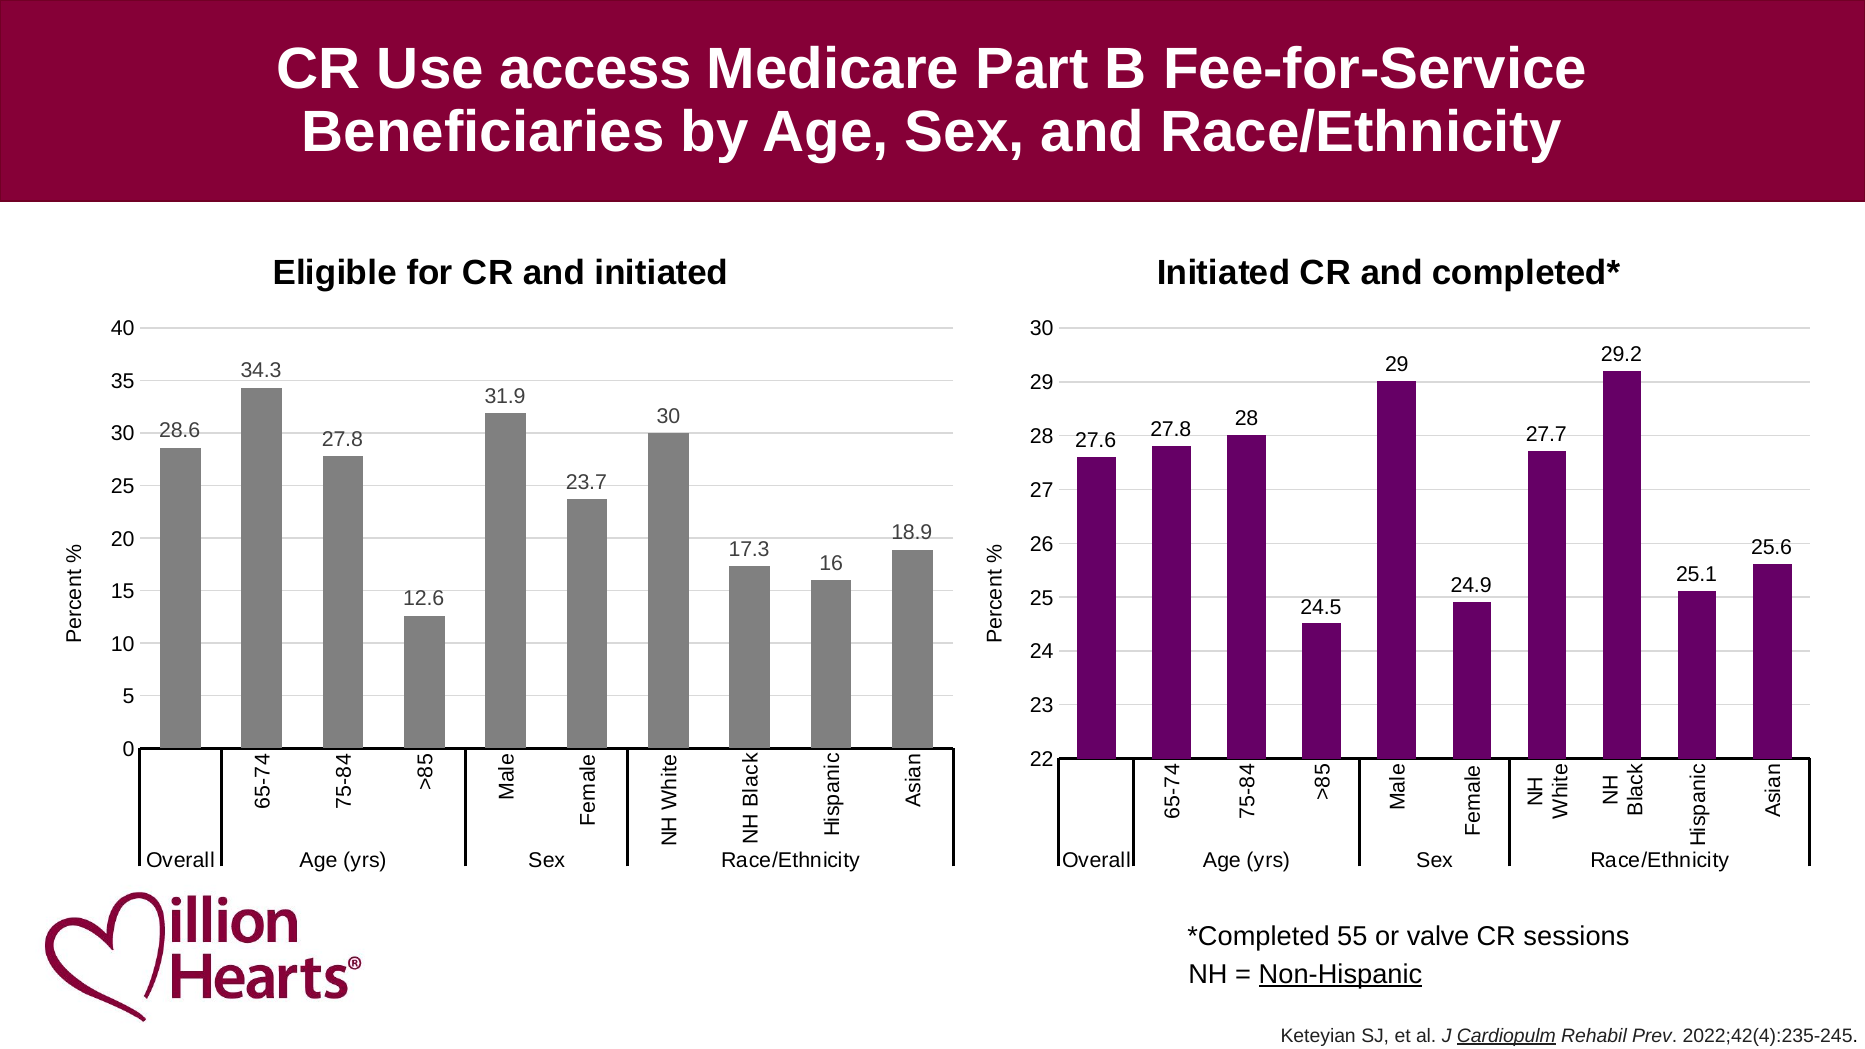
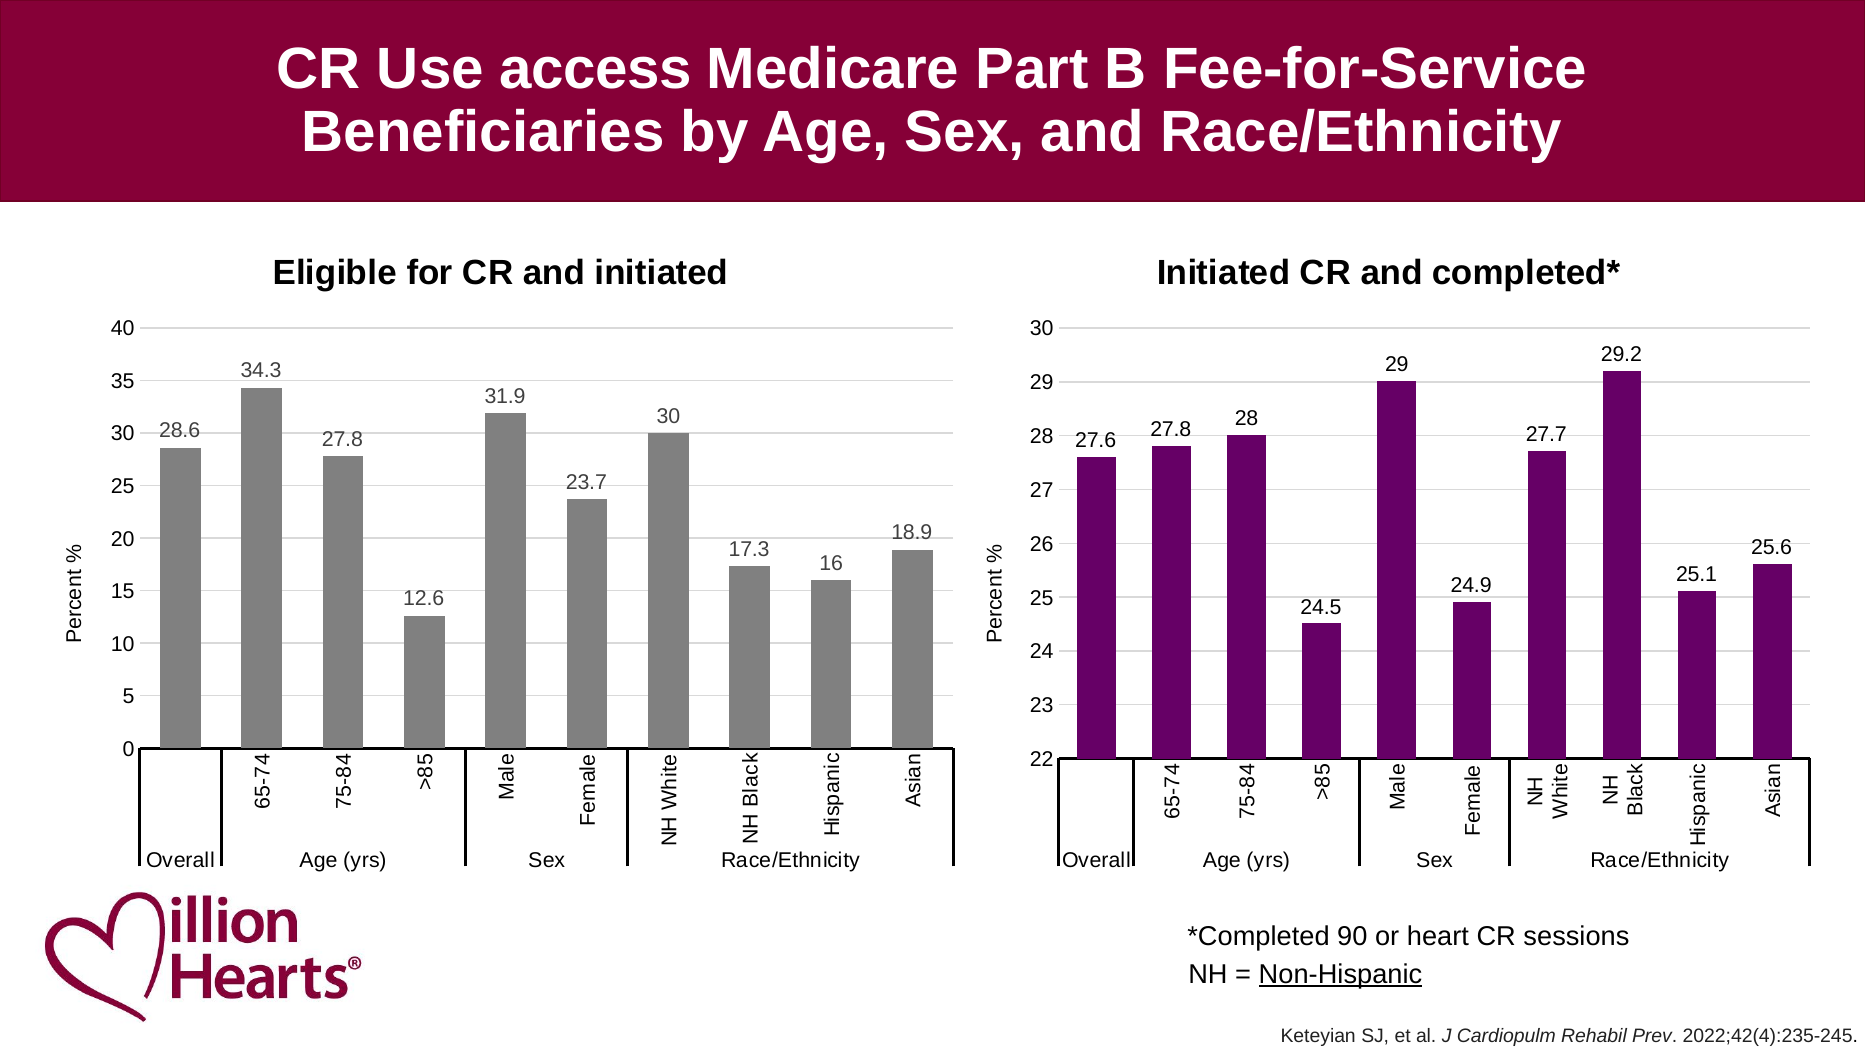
55: 55 -> 90
valve: valve -> heart
Cardiopulm underline: present -> none
